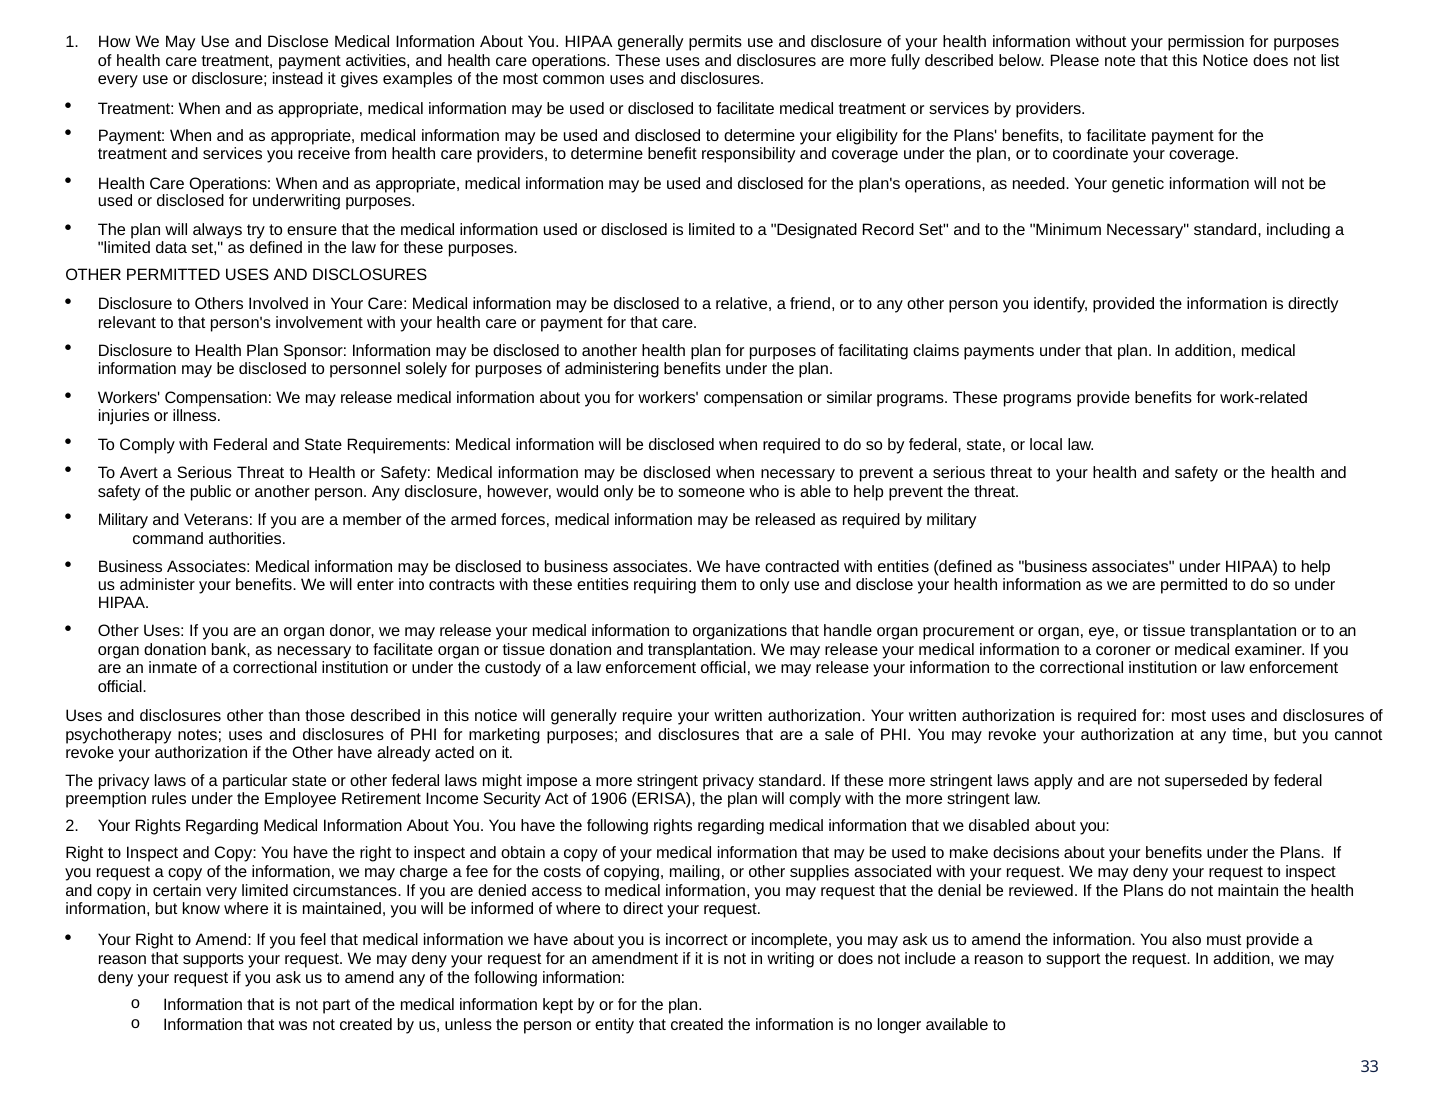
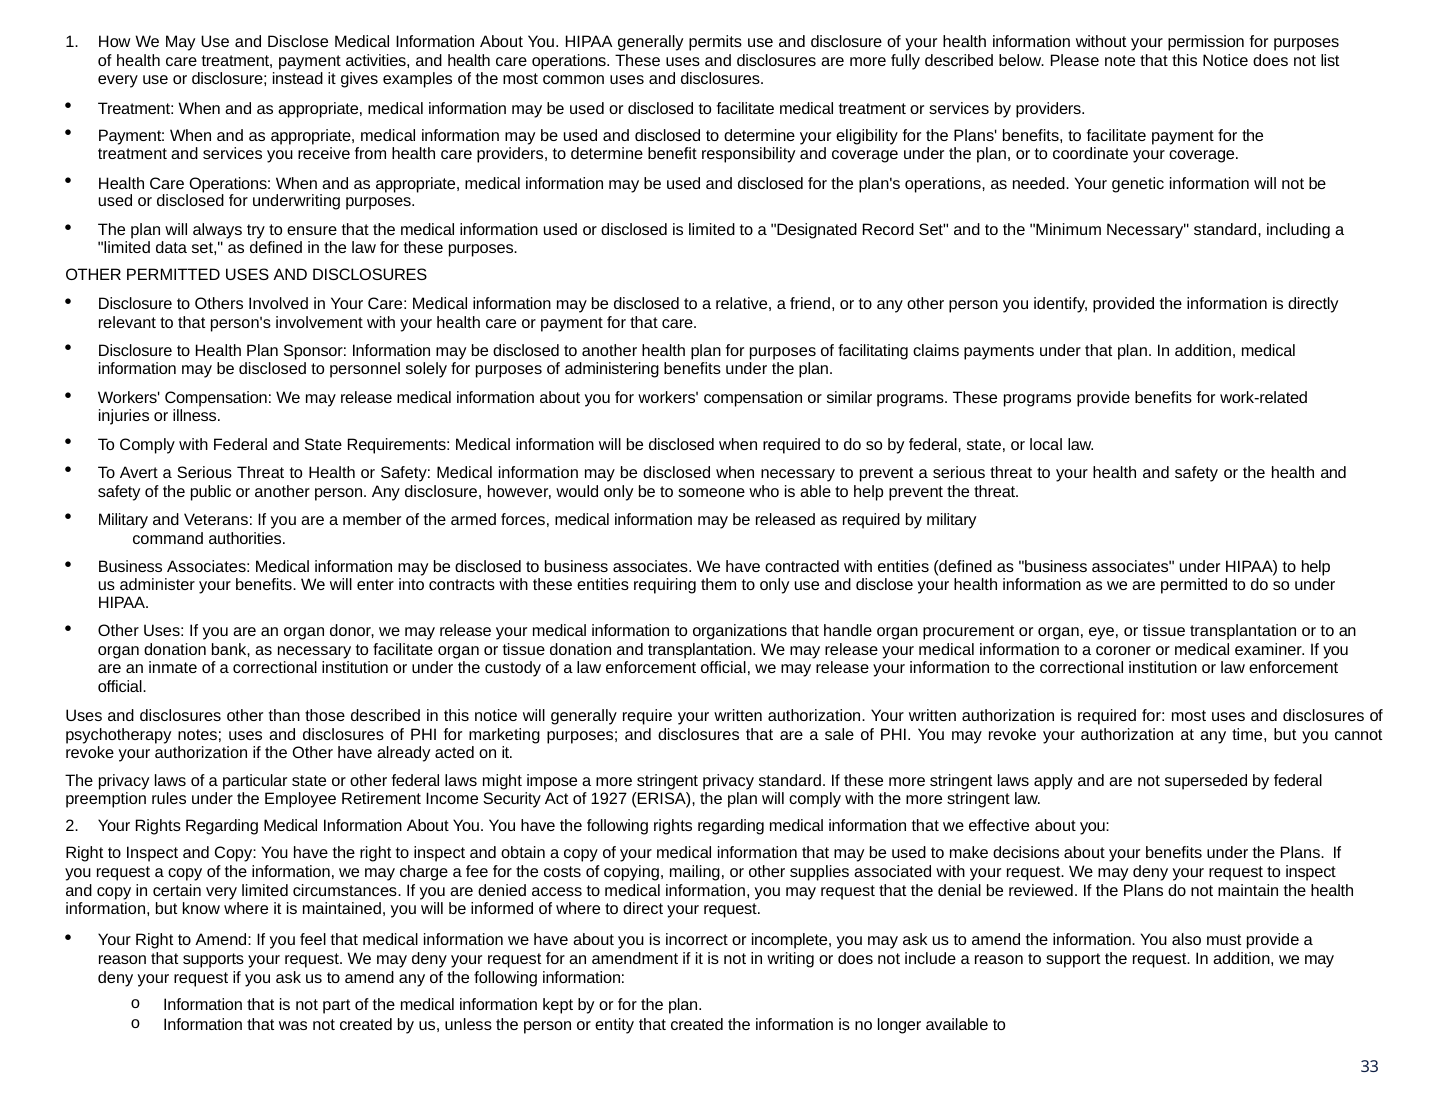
1906: 1906 -> 1927
disabled: disabled -> effective
